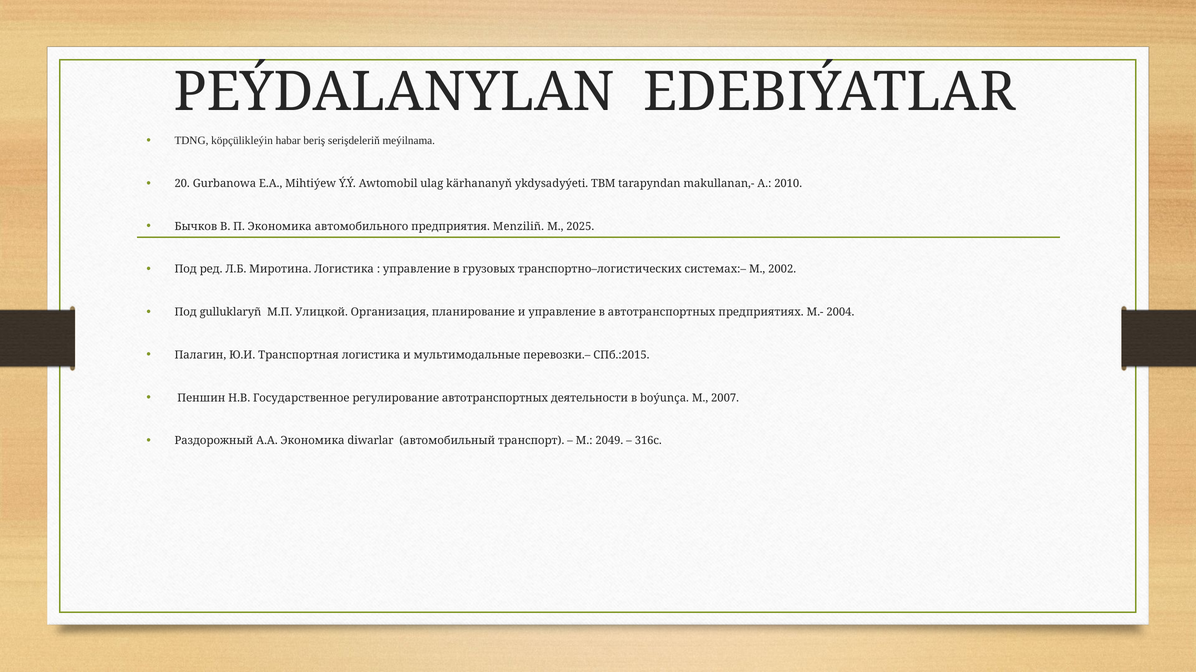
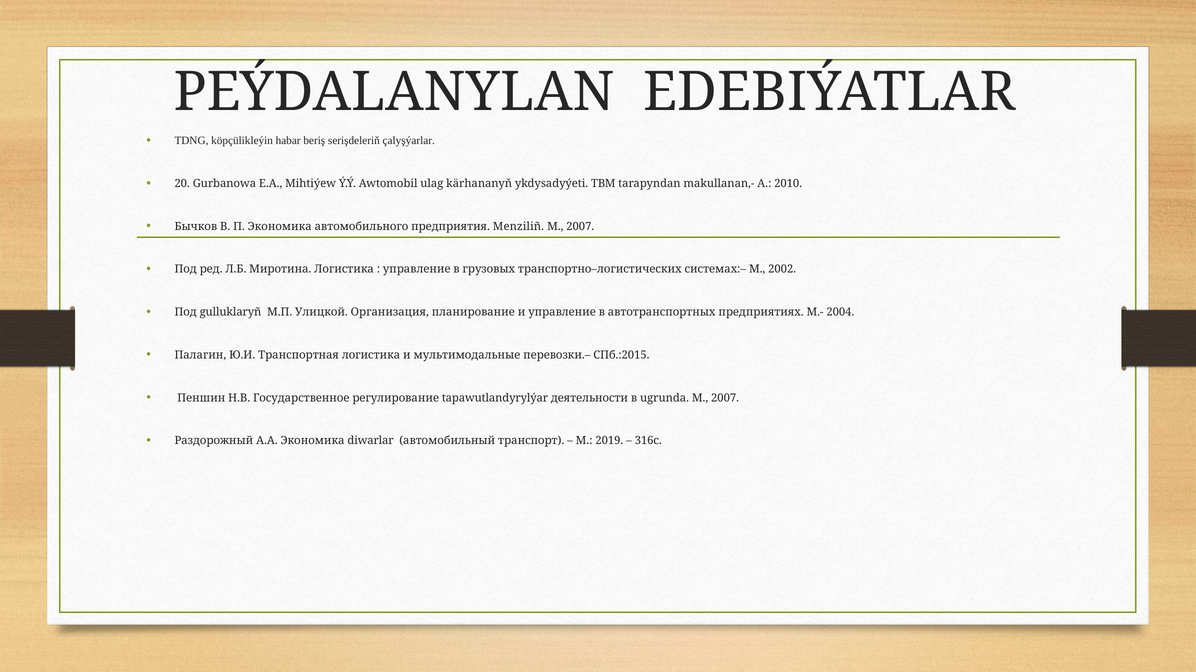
meýilnama: meýilnama -> çalyşýarlar
2025 at (580, 227): 2025 -> 2007
регулирование автотранспортных: автотранспортных -> tapawutlandyrylýar
boýunça: boýunça -> ugrunda
2049: 2049 -> 2019
